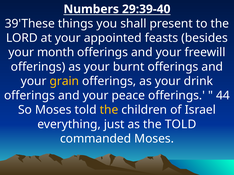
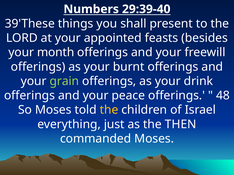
grain colour: yellow -> light green
44: 44 -> 48
the TOLD: TOLD -> THEN
